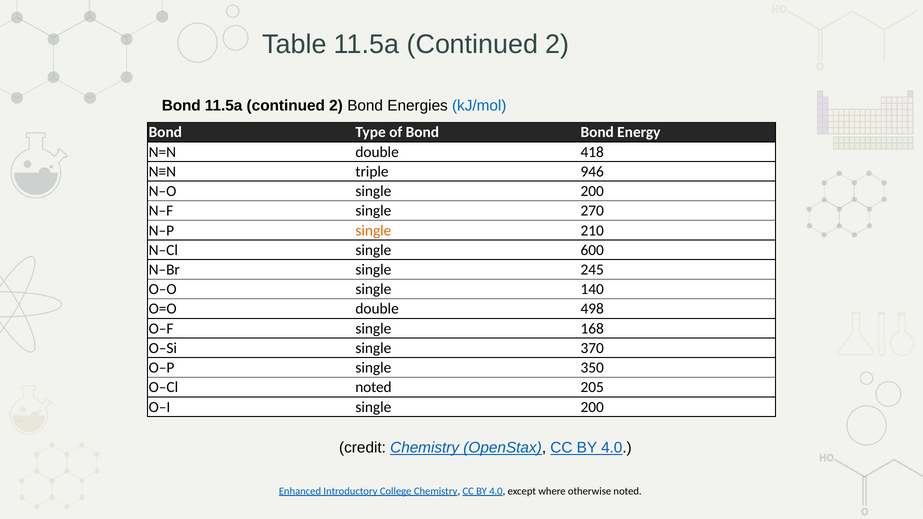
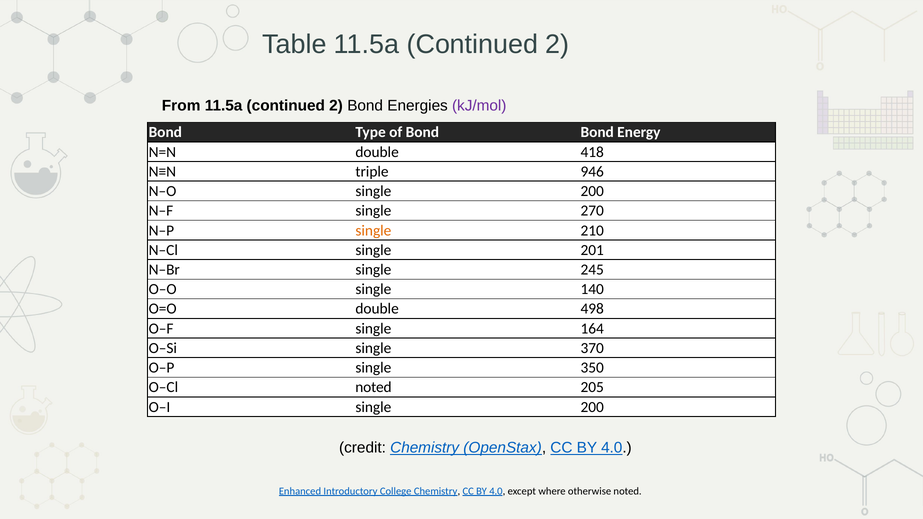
Bond at (181, 106): Bond -> From
kJ/mol colour: blue -> purple
600: 600 -> 201
168: 168 -> 164
